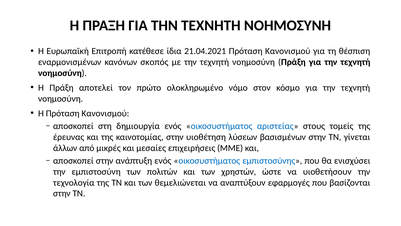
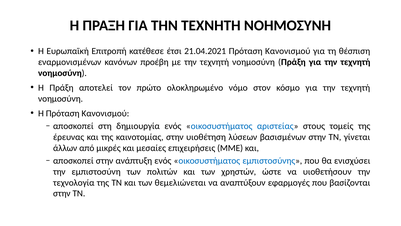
ίδια: ίδια -> έτσι
σκοπός: σκοπός -> προέβη
